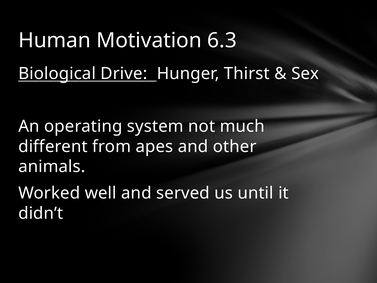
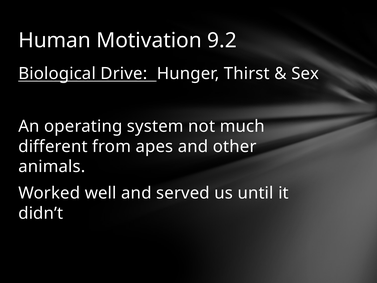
6.3: 6.3 -> 9.2
